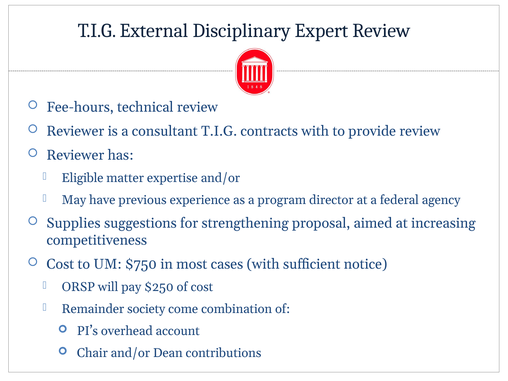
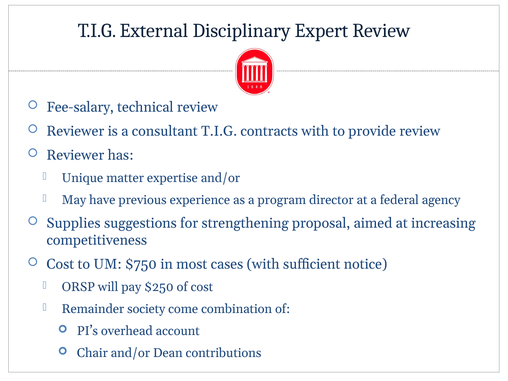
Fee-hours: Fee-hours -> Fee-salary
Eligible: Eligible -> Unique
